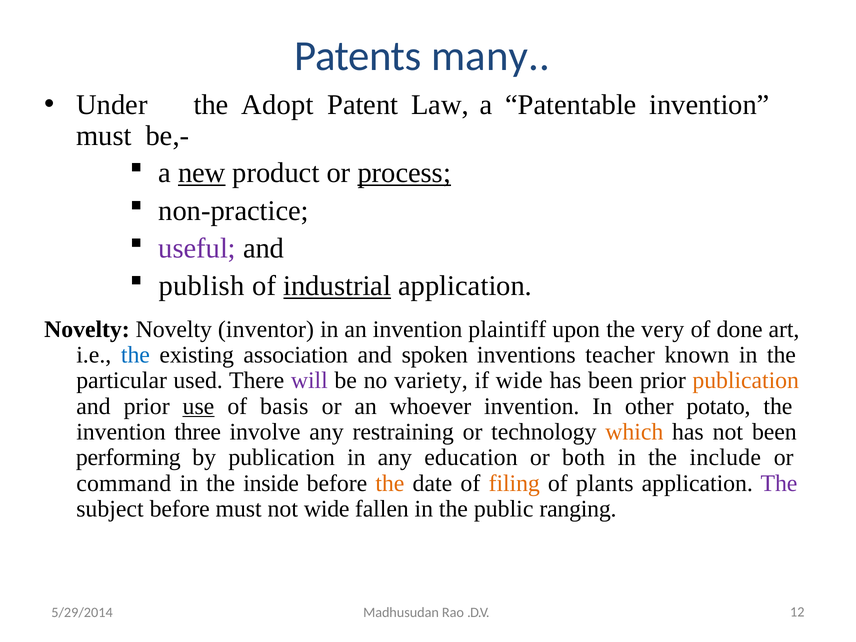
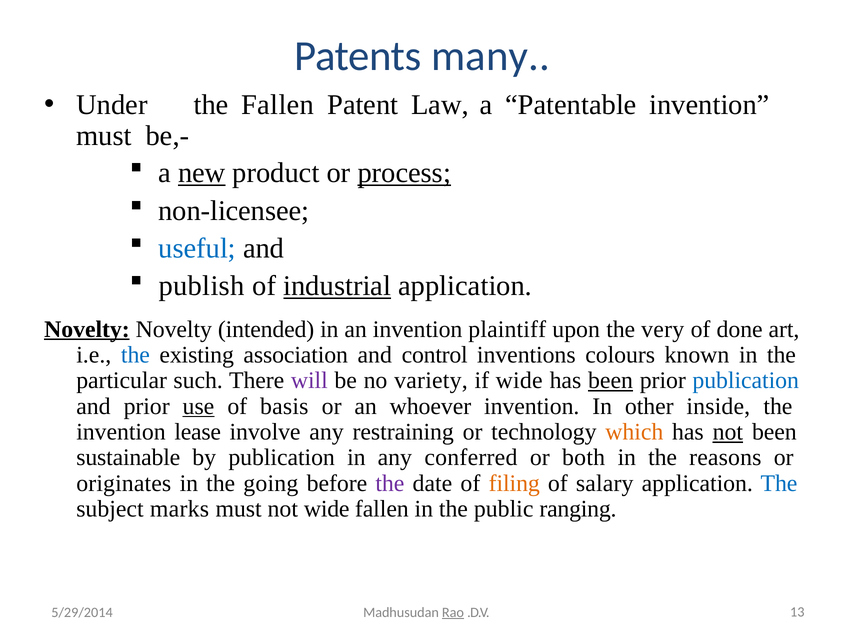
the Adopt: Adopt -> Fallen
non-practice: non-practice -> non-licensee
useful colour: purple -> blue
Novelty at (87, 329) underline: none -> present
inventor: inventor -> intended
spoken: spoken -> control
teacher: teacher -> colours
used: used -> such
been at (611, 381) underline: none -> present
publication at (746, 381) colour: orange -> blue
potato: potato -> inside
three: three -> lease
not at (728, 432) underline: none -> present
performing: performing -> sustainable
education: education -> conferred
include: include -> reasons
command: command -> originates
inside: inside -> going
the at (390, 483) colour: orange -> purple
plants: plants -> salary
The at (779, 483) colour: purple -> blue
subject before: before -> marks
Rao underline: none -> present
12: 12 -> 13
